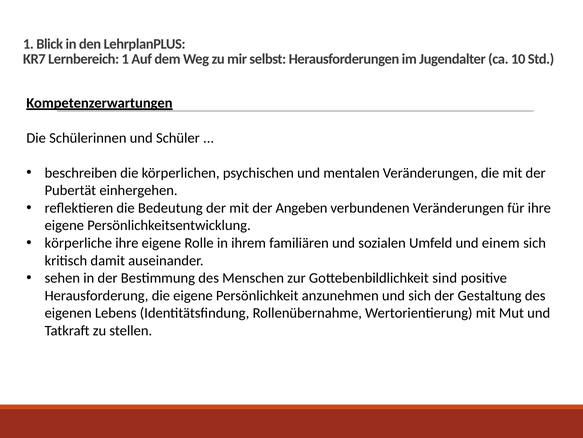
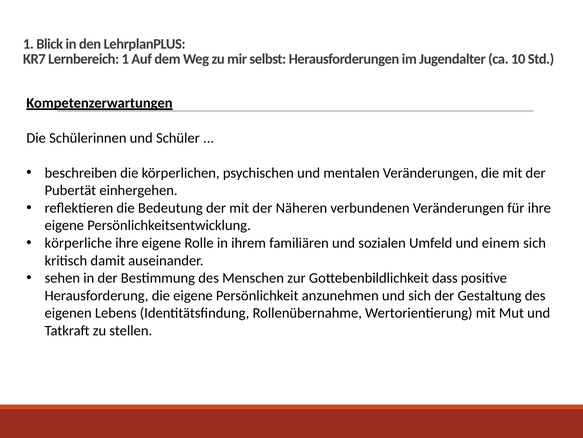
Angeben: Angeben -> Näheren
sind: sind -> dass
